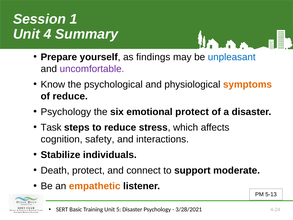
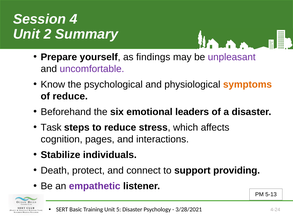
1: 1 -> 4
4: 4 -> 2
unpleasant colour: blue -> purple
Psychology at (66, 112): Psychology -> Beforehand
emotional protect: protect -> leaders
safety: safety -> pages
moderate: moderate -> providing
empathetic colour: orange -> purple
